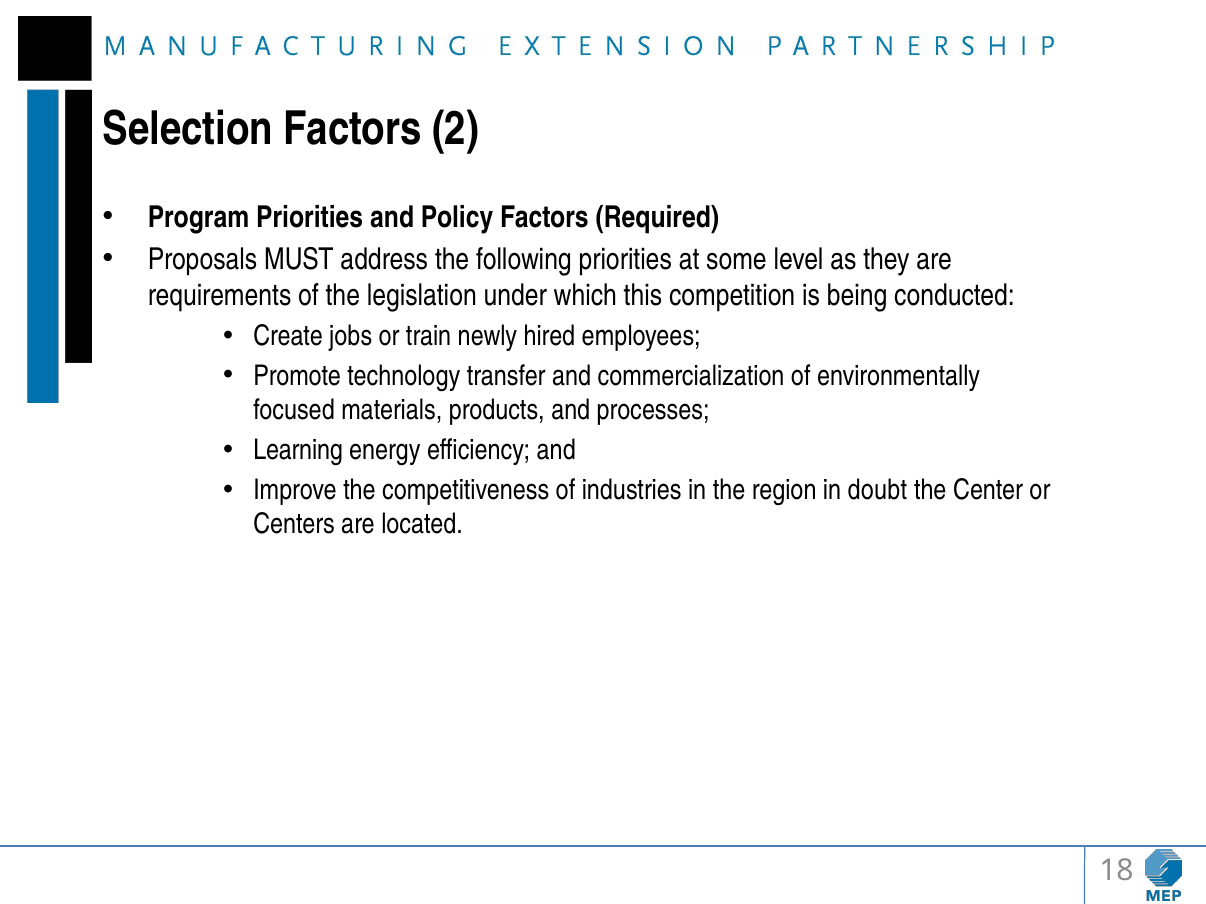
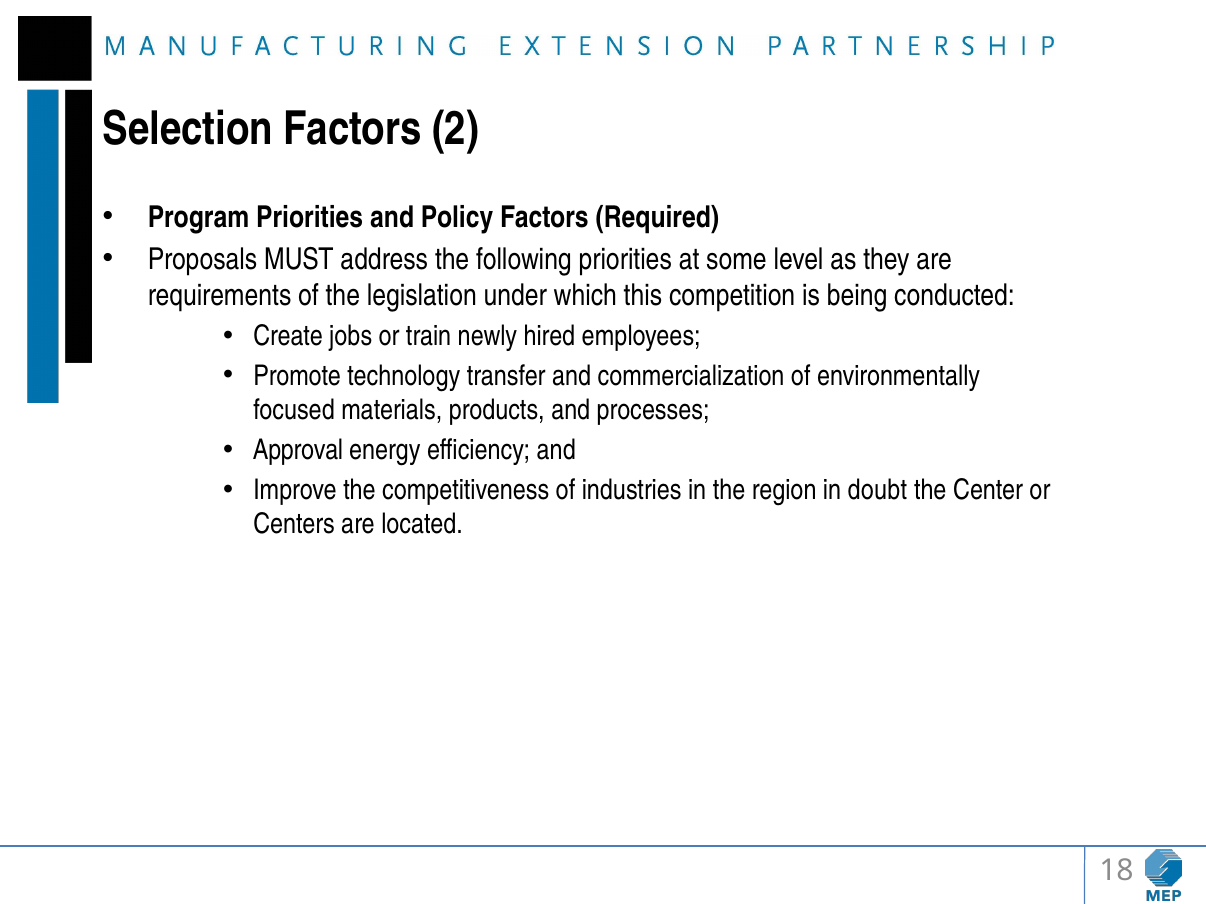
Learning: Learning -> Approval
